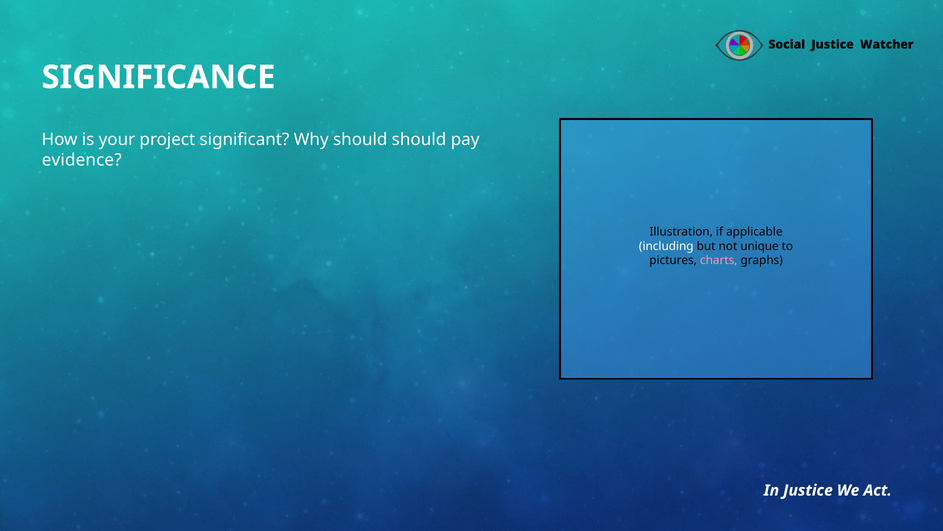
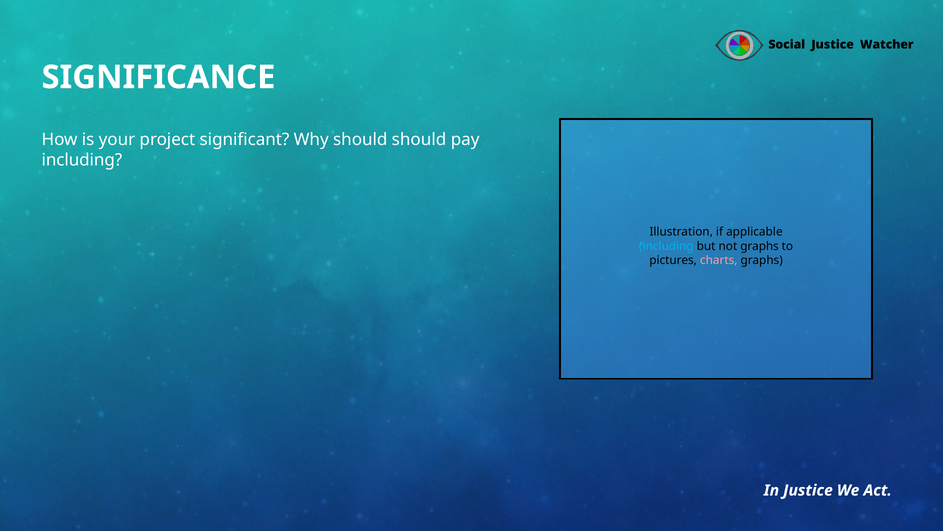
evidence at (82, 160): evidence -> including
including at (666, 246) colour: white -> light blue
not unique: unique -> graphs
